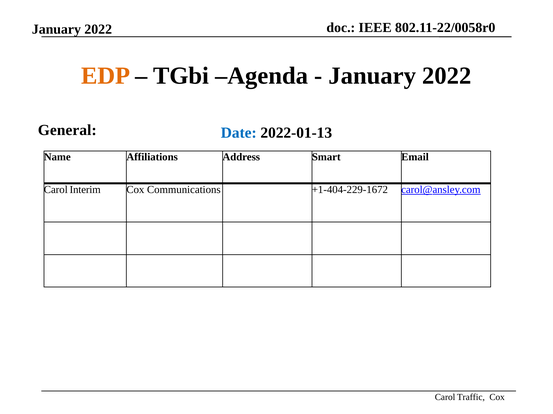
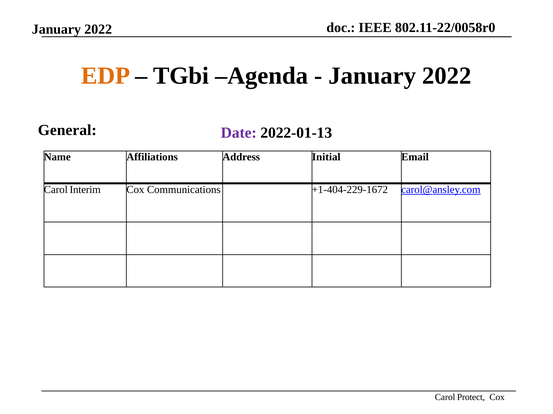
Date colour: blue -> purple
Smart: Smart -> Initial
Traffic: Traffic -> Protect
